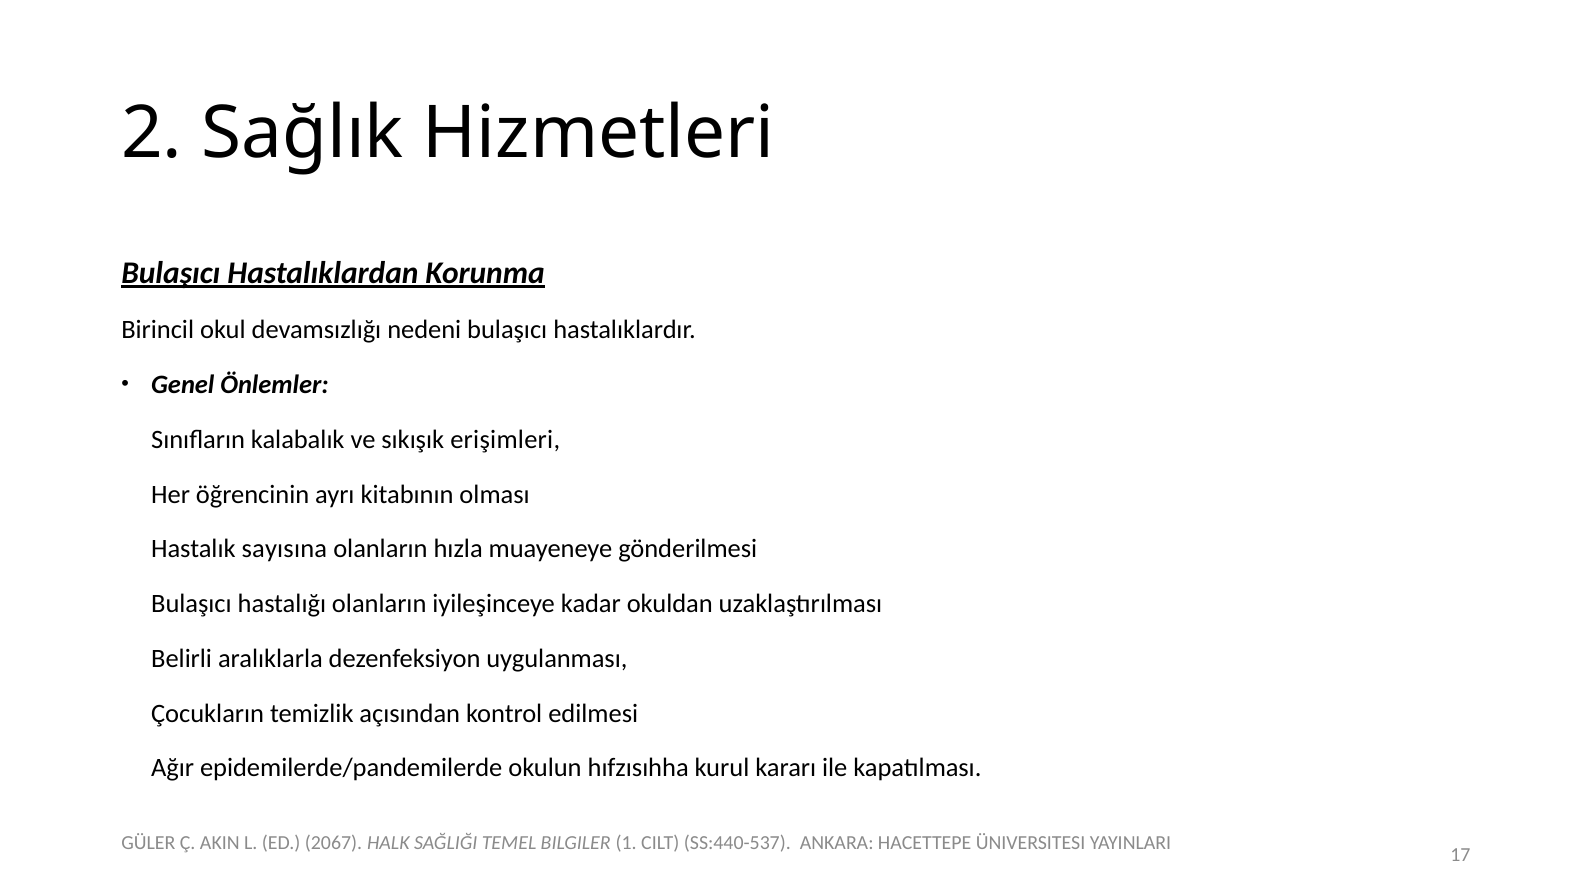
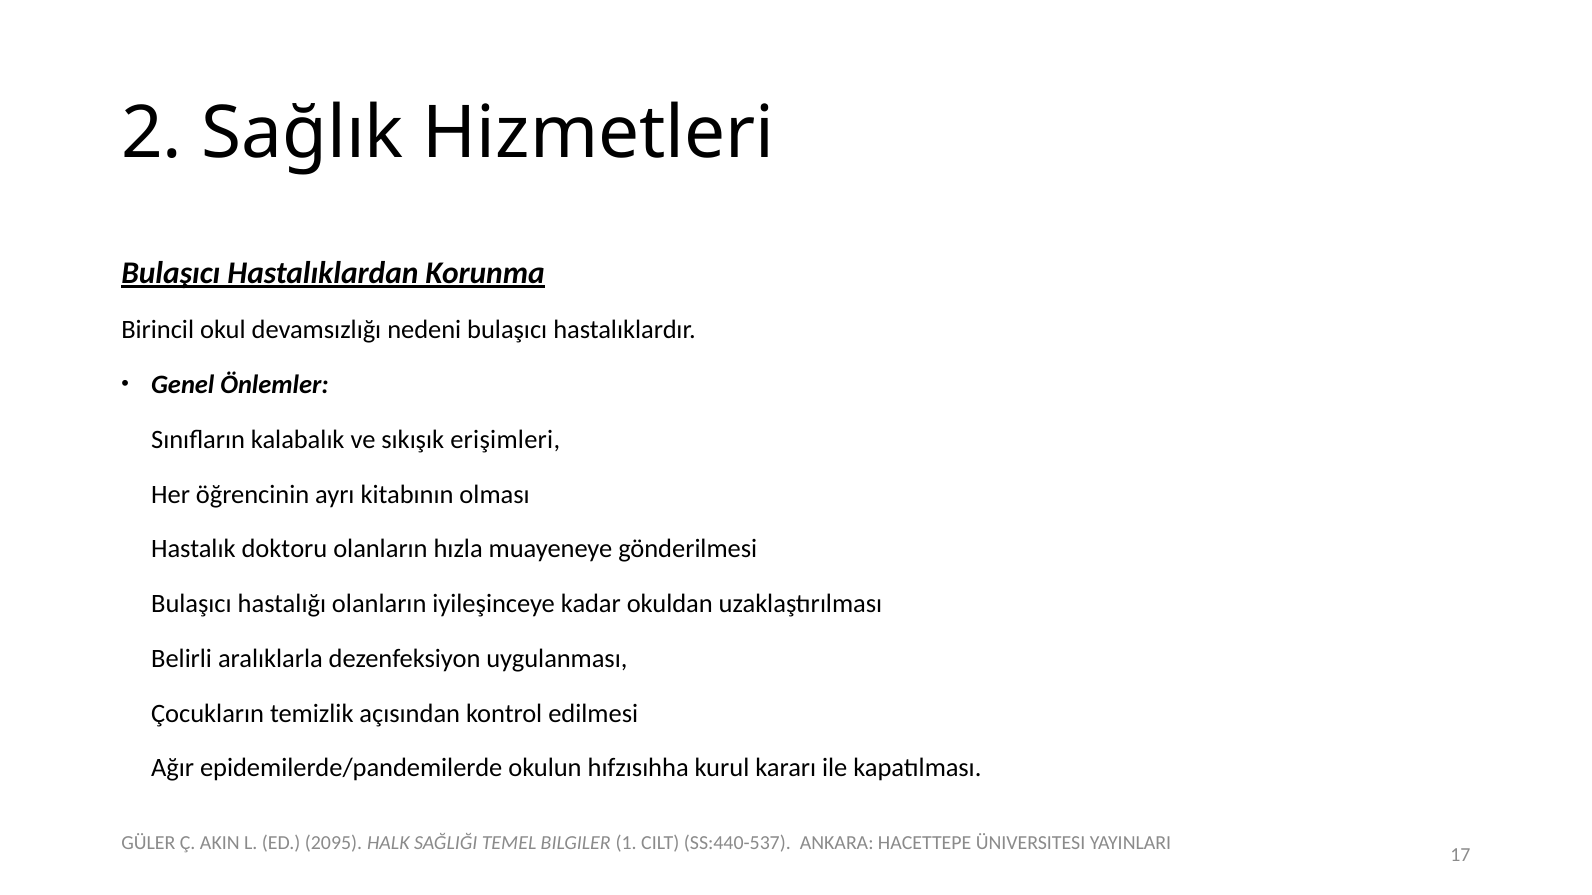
sayısına: sayısına -> doktoru
2067: 2067 -> 2095
